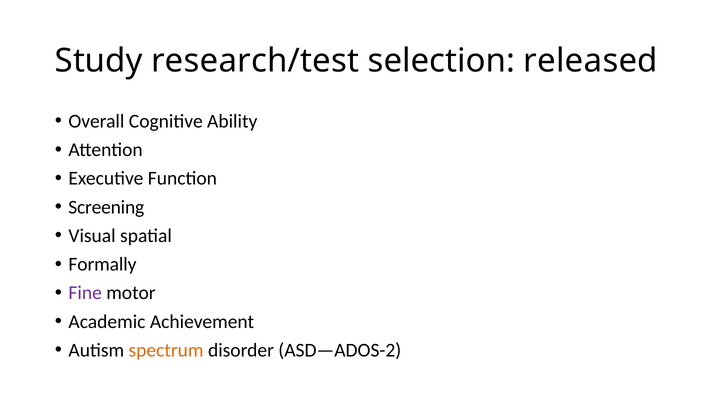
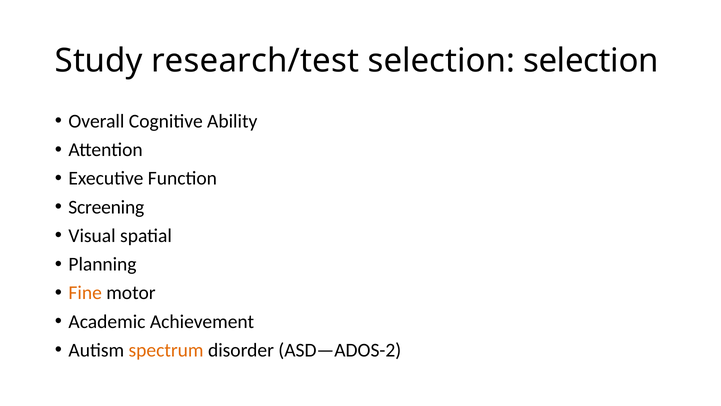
selection released: released -> selection
Formally: Formally -> Planning
Fine colour: purple -> orange
